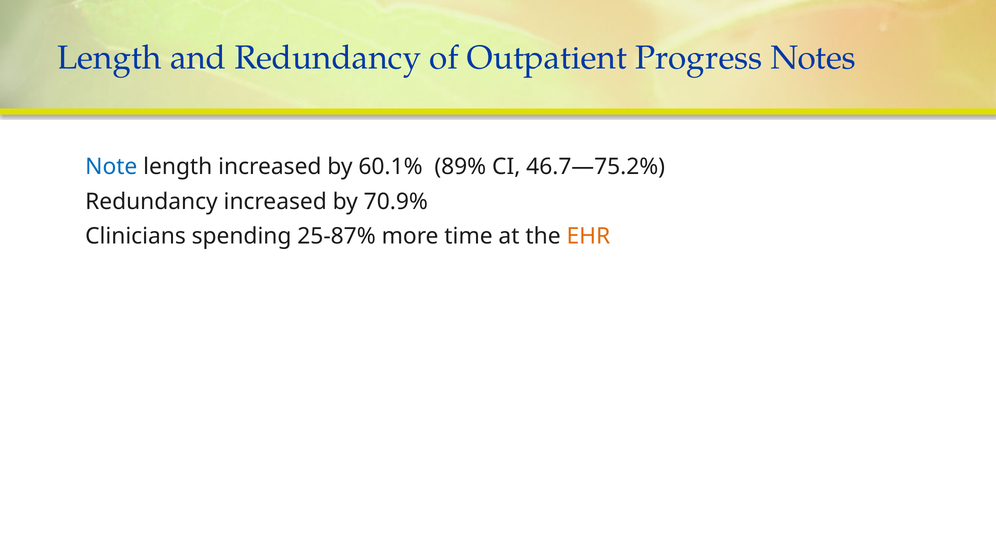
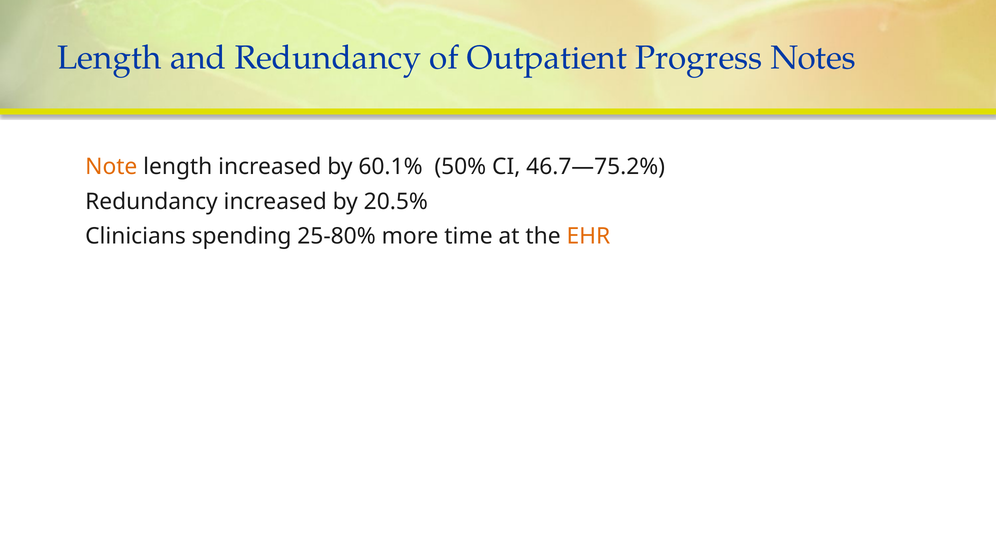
Note colour: blue -> orange
89%: 89% -> 50%
70.9%: 70.9% -> 20.5%
25-87%: 25-87% -> 25-80%
